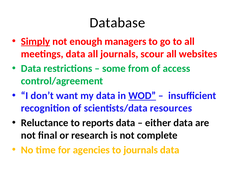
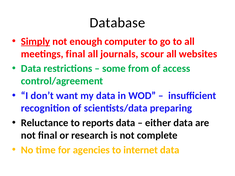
managers: managers -> computer
meetings data: data -> final
WOD underline: present -> none
resources: resources -> preparing
to journals: journals -> internet
